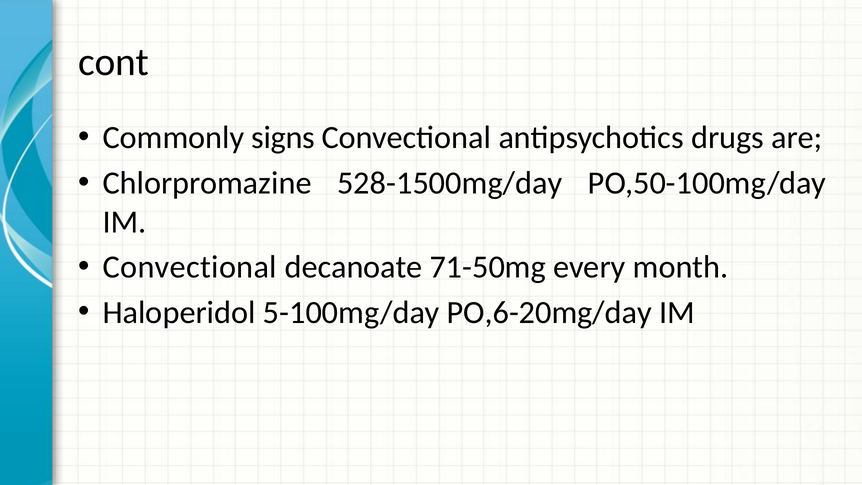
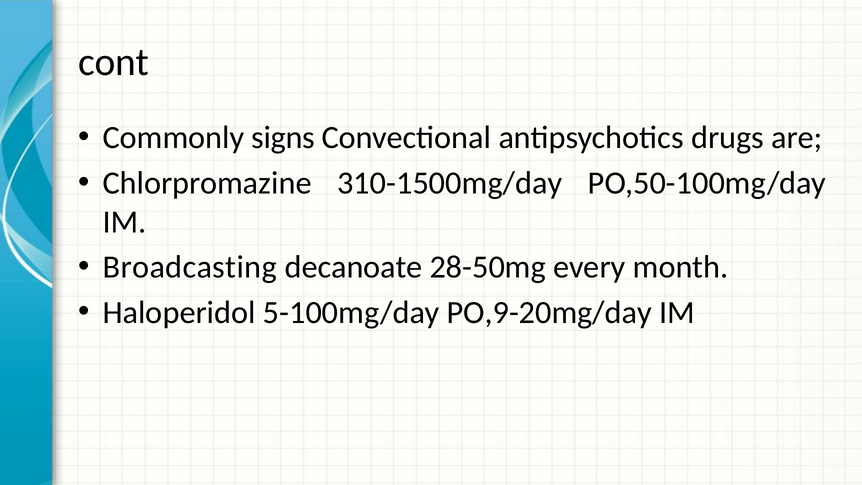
528-1500mg/day: 528-1500mg/day -> 310-1500mg/day
Convectional at (190, 267): Convectional -> Broadcasting
71-50mg: 71-50mg -> 28-50mg
PO,6-20mg/day: PO,6-20mg/day -> PO,9-20mg/day
